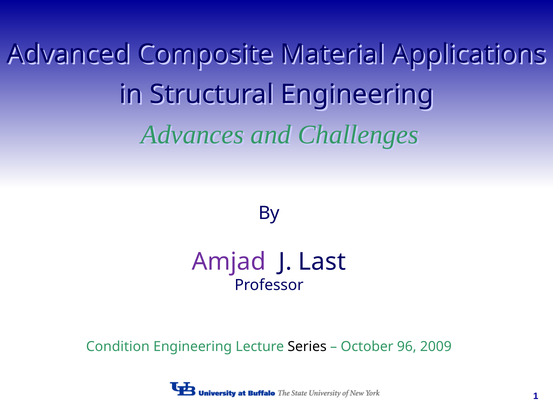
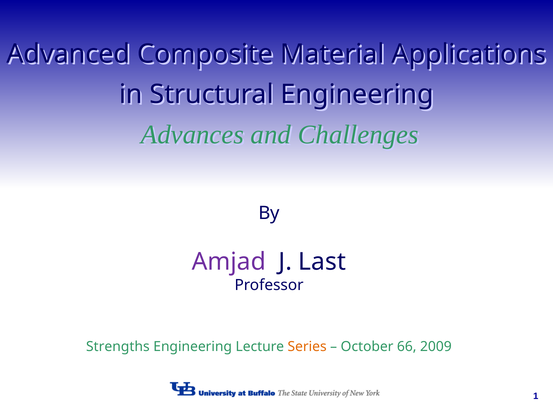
Condition: Condition -> Strengths
Series colour: black -> orange
96: 96 -> 66
